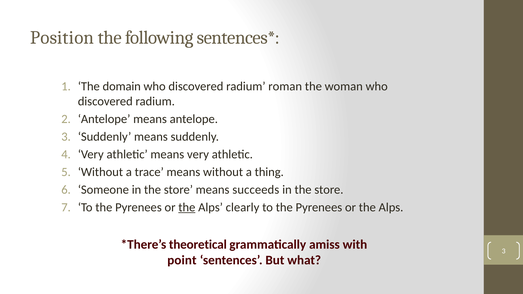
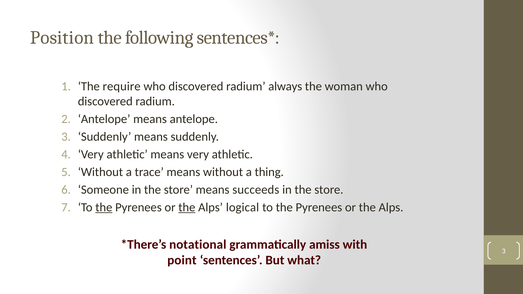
domain: domain -> require
roman: roman -> always
the at (104, 207) underline: none -> present
clearly: clearly -> logical
theoretical: theoretical -> notational
